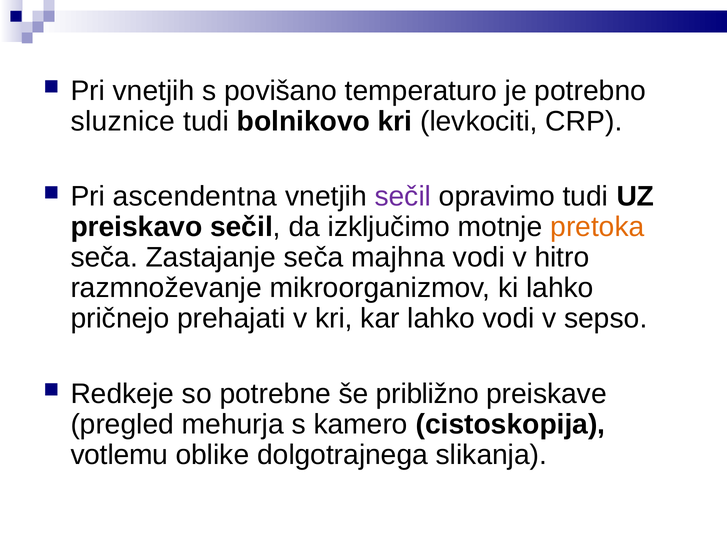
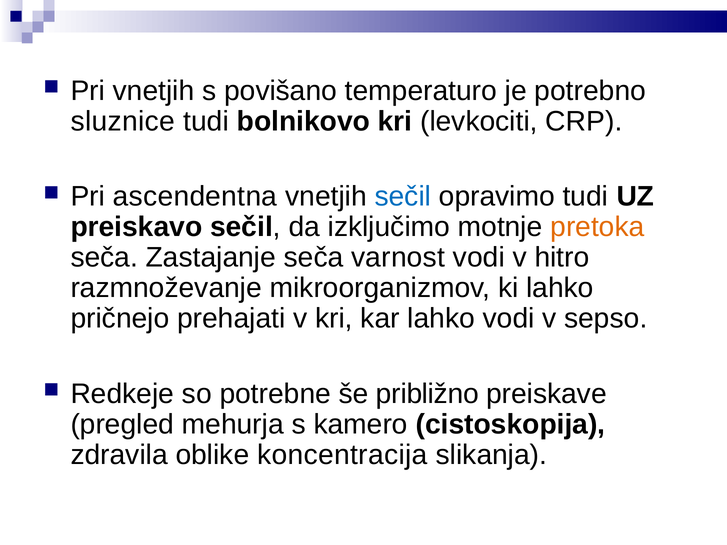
sečil at (403, 197) colour: purple -> blue
majhna: majhna -> varnost
votlemu: votlemu -> zdravila
dolgotrajnega: dolgotrajnega -> koncentracija
